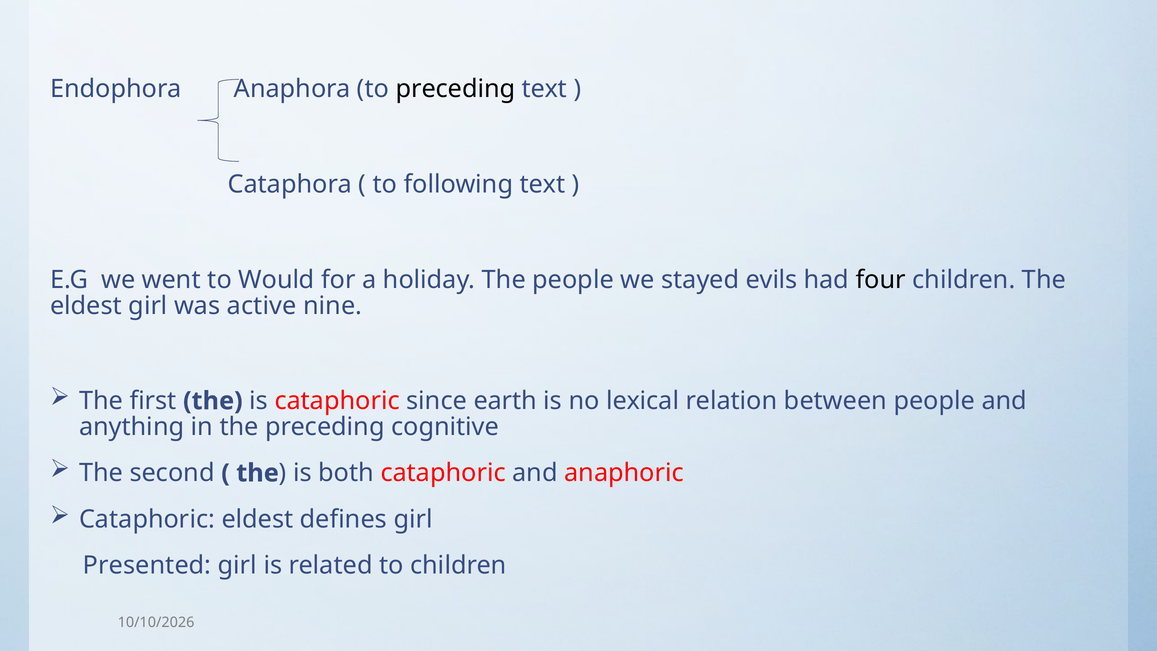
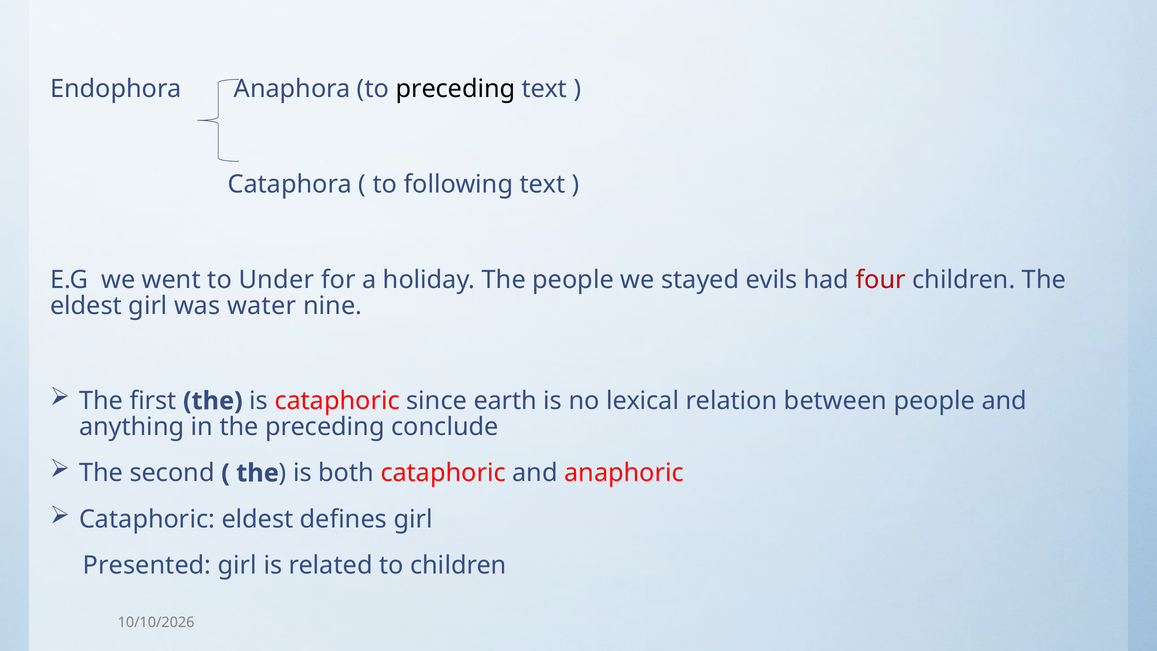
Would: Would -> Under
four colour: black -> red
active: active -> water
cognitive: cognitive -> conclude
